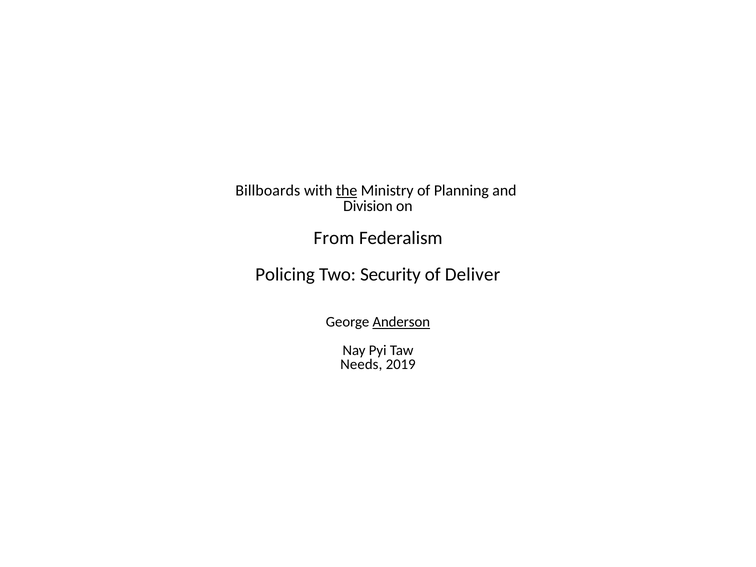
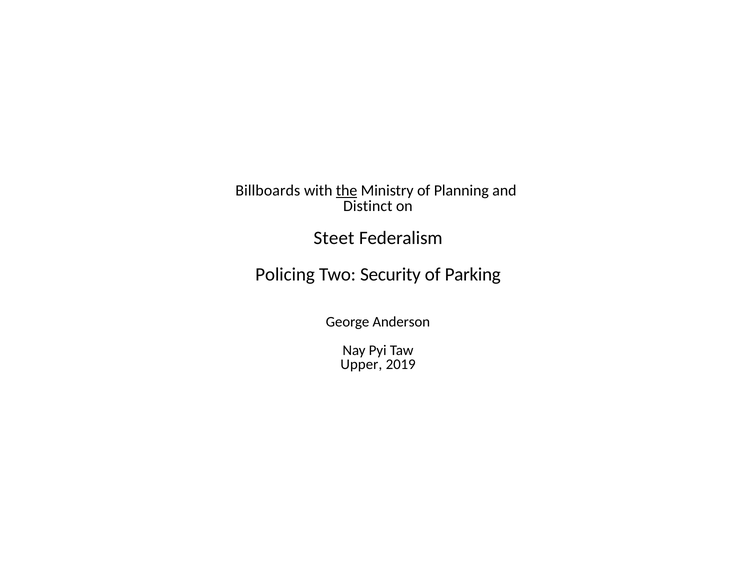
Division: Division -> Distinct
From: From -> Steet
Deliver: Deliver -> Parking
Anderson underline: present -> none
Needs: Needs -> Upper
